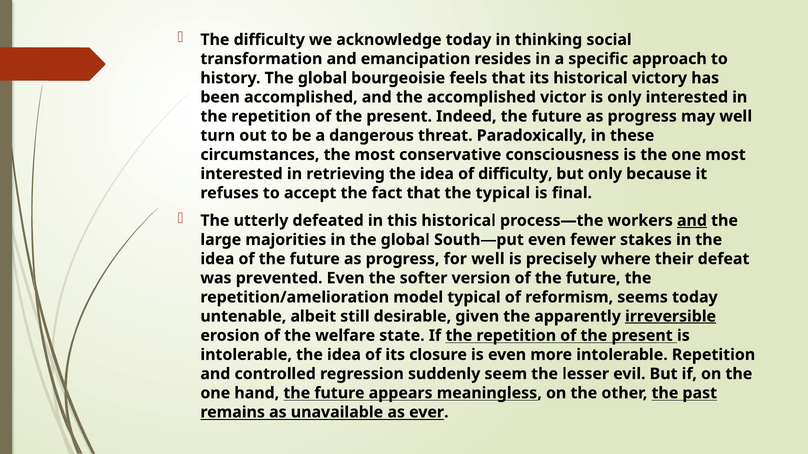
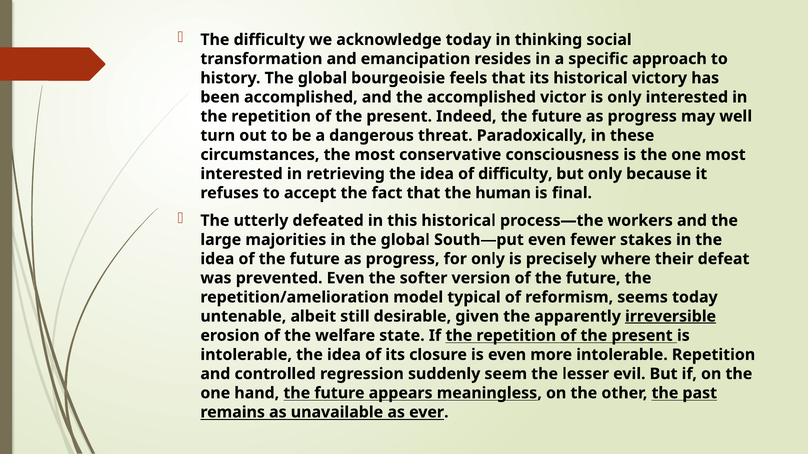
the typical: typical -> human
and at (692, 221) underline: present -> none
for well: well -> only
